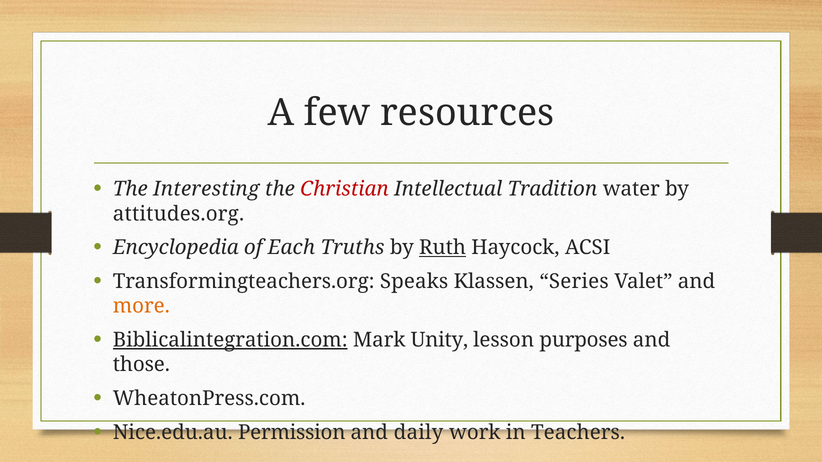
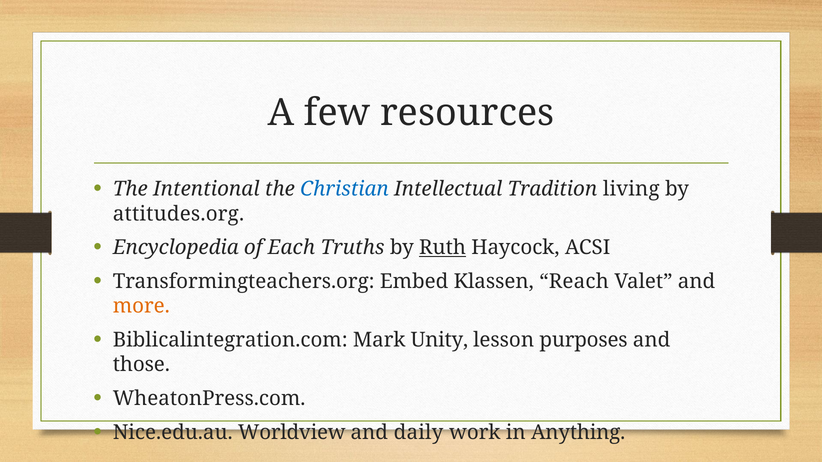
Interesting: Interesting -> Intentional
Christian colour: red -> blue
water: water -> living
Speaks: Speaks -> Embed
Series: Series -> Reach
Biblicalintegration.com underline: present -> none
Permission: Permission -> Worldview
Teachers: Teachers -> Anything
